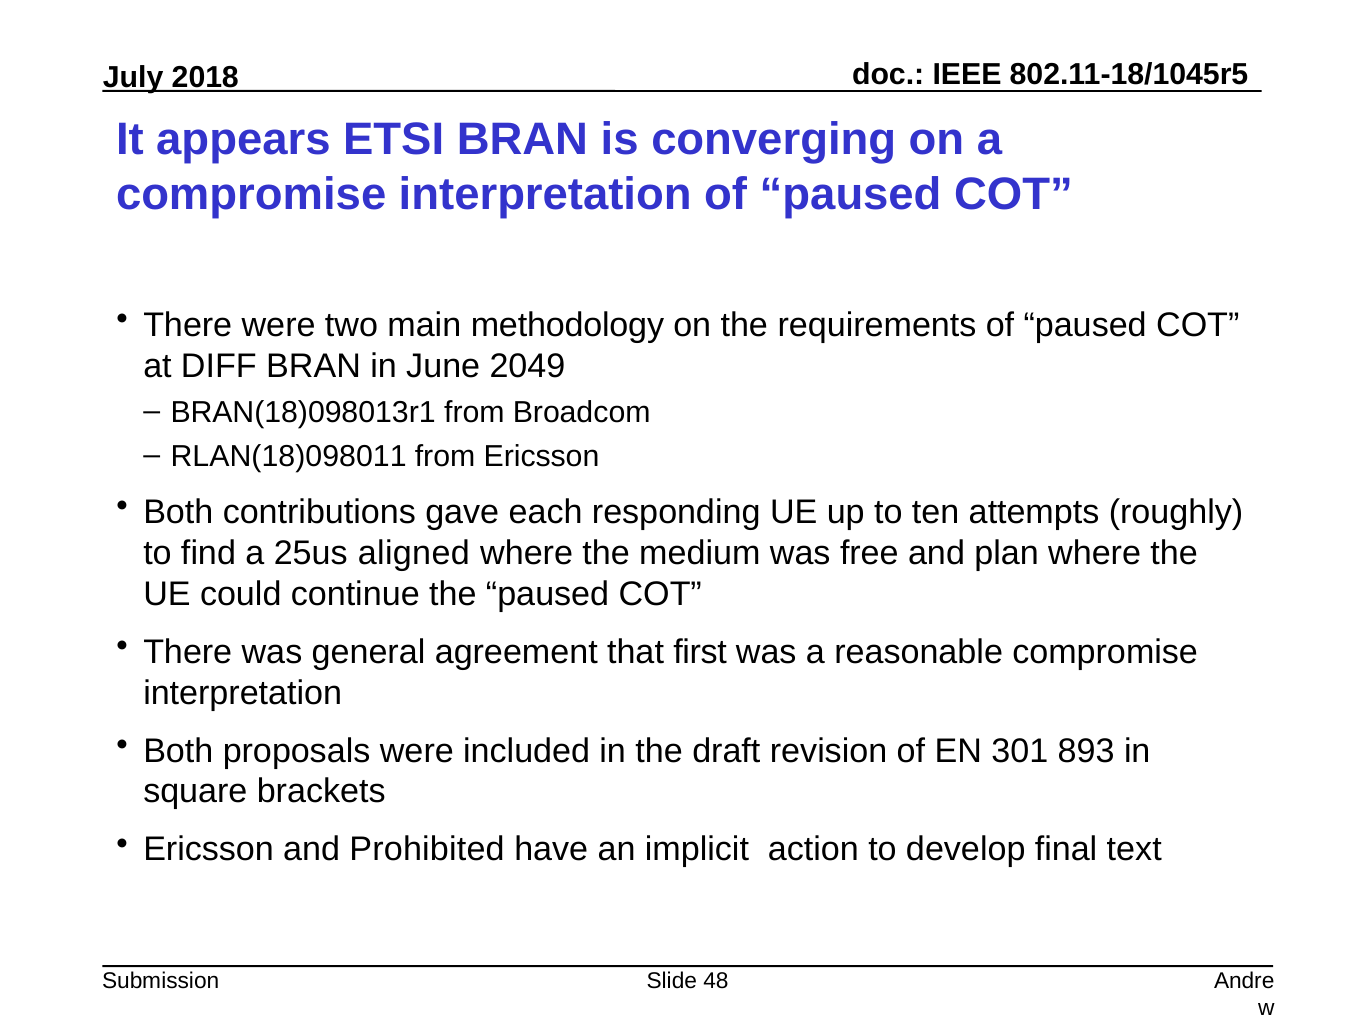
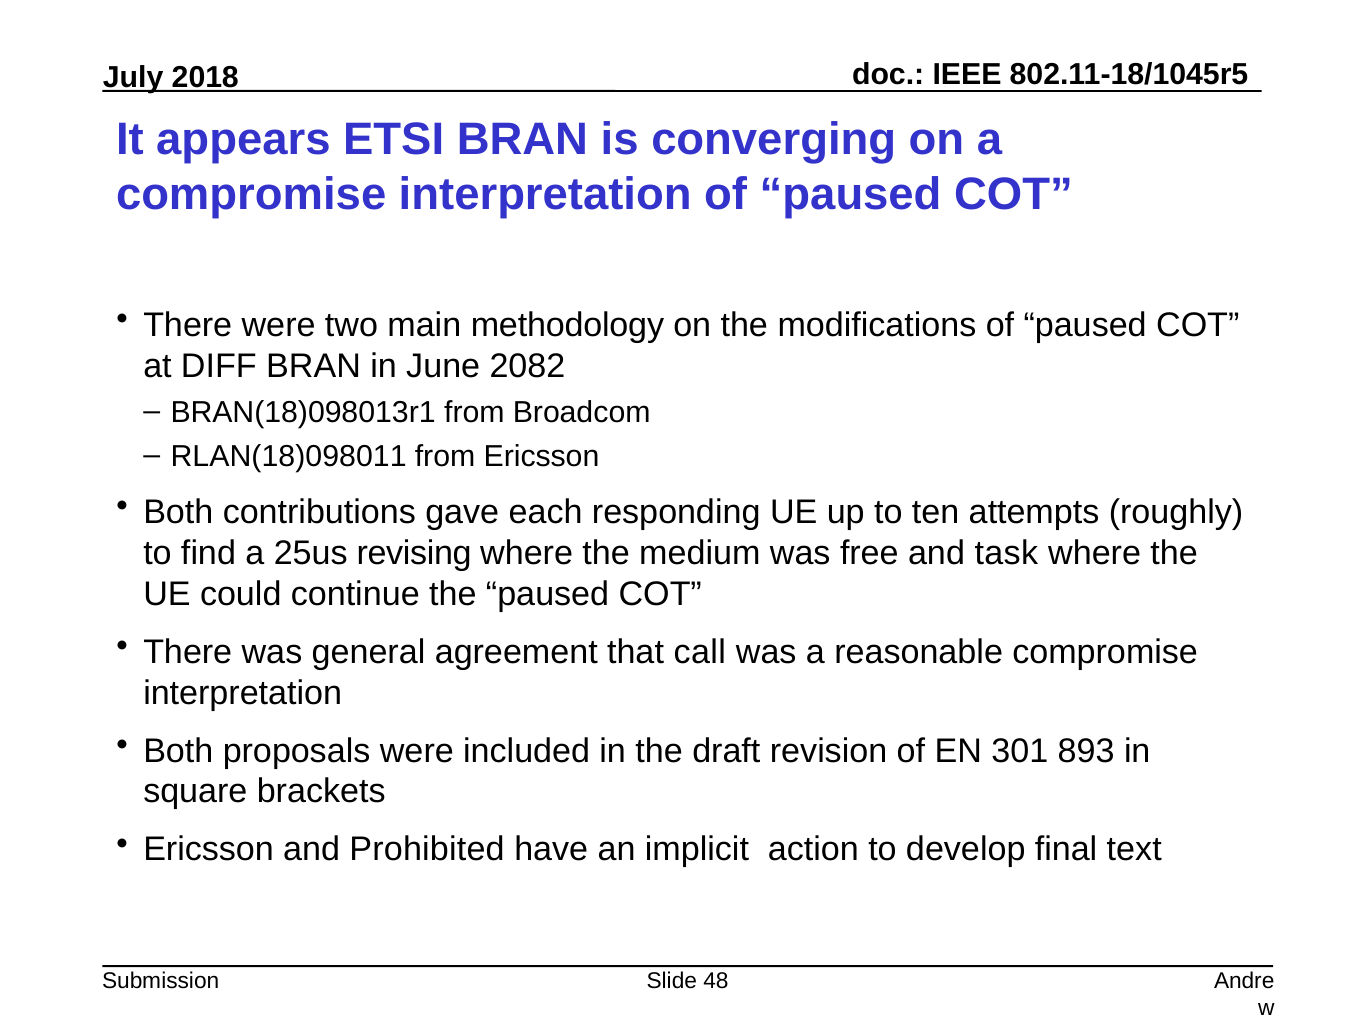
requirements: requirements -> modifications
2049: 2049 -> 2082
aligned: aligned -> revising
plan: plan -> task
first: first -> call
